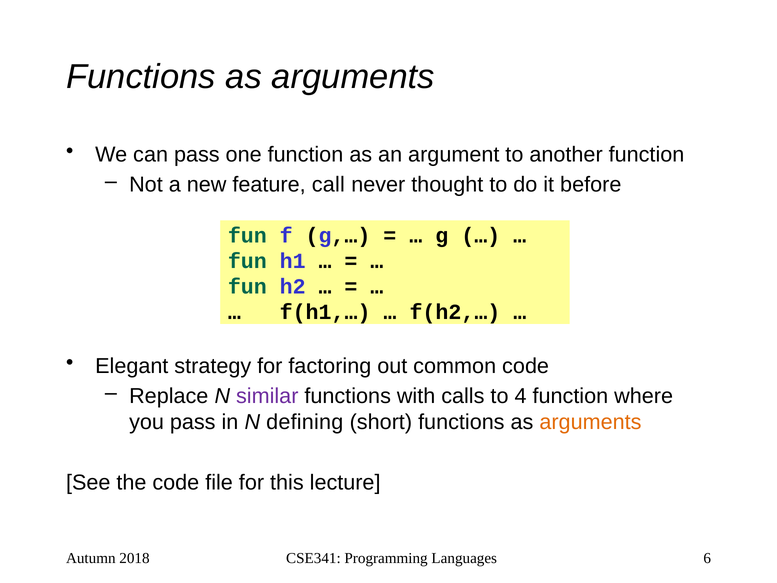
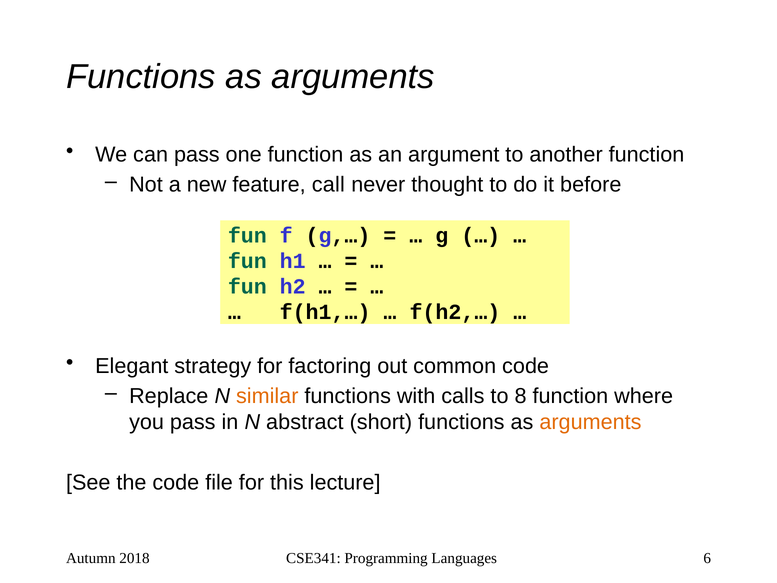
similar colour: purple -> orange
4: 4 -> 8
defining: defining -> abstract
